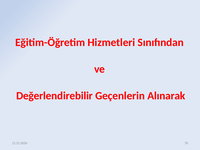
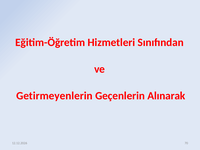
Değerlendirebilir: Değerlendirebilir -> Getirmeyenlerin
